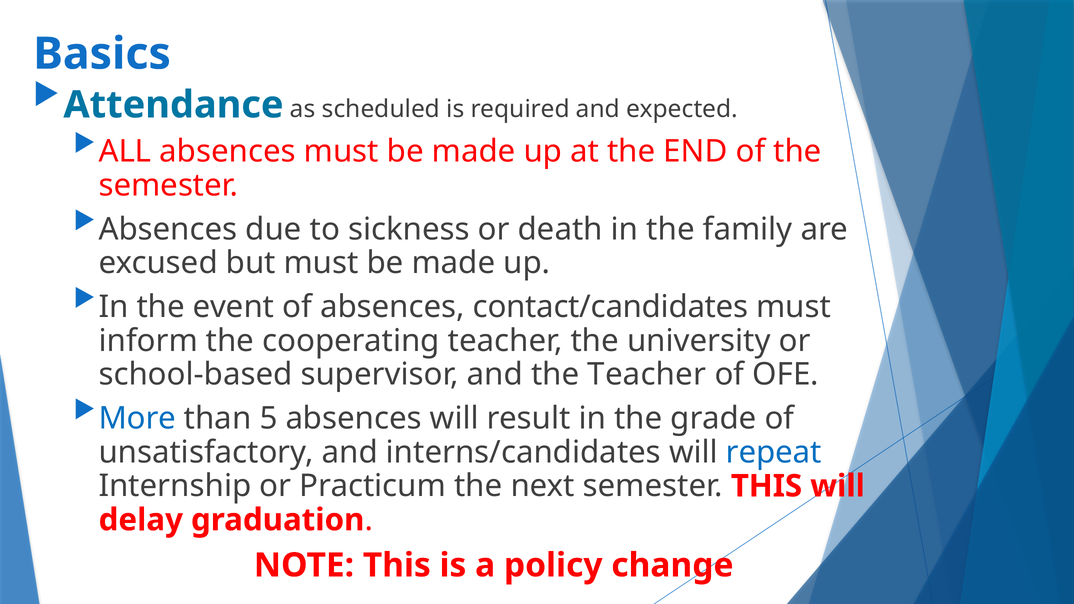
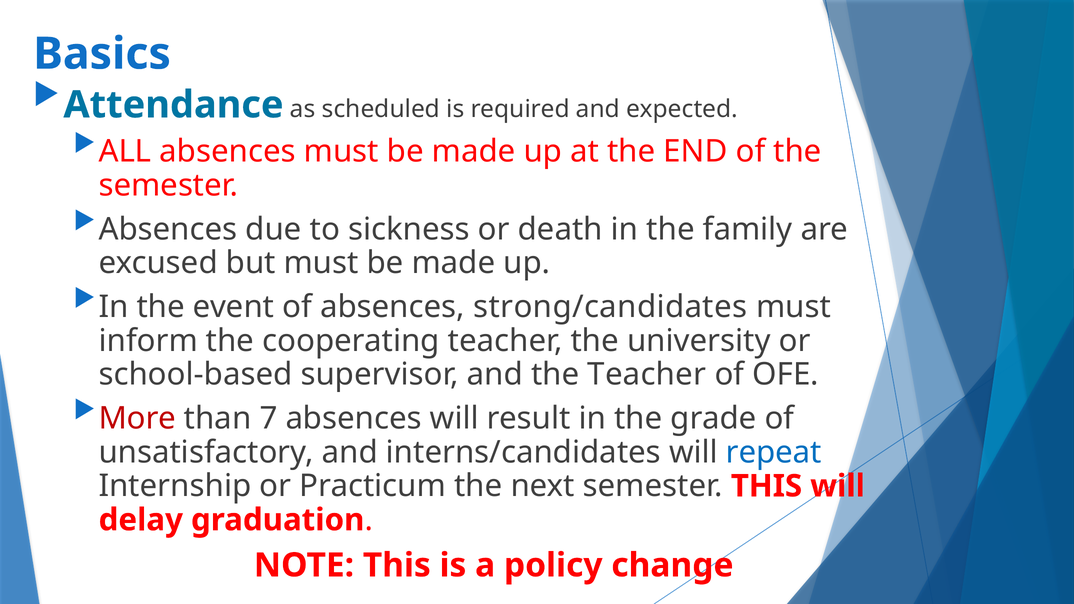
contact/candidates: contact/candidates -> strong/candidates
More colour: blue -> red
5: 5 -> 7
